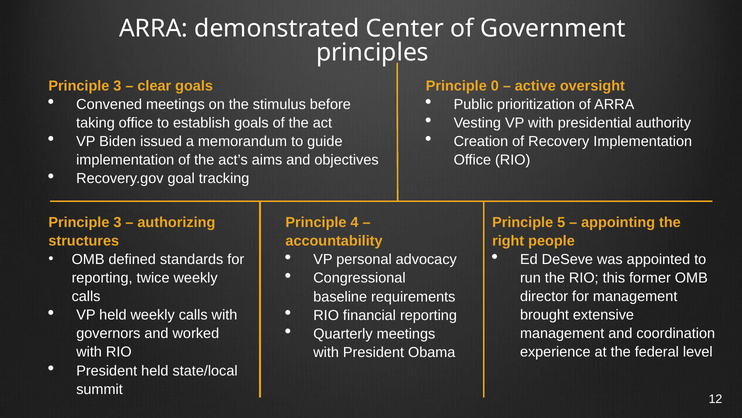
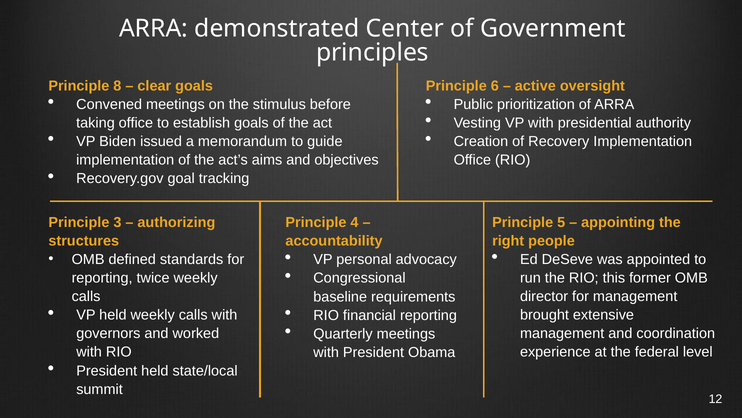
3 at (117, 86): 3 -> 8
0: 0 -> 6
